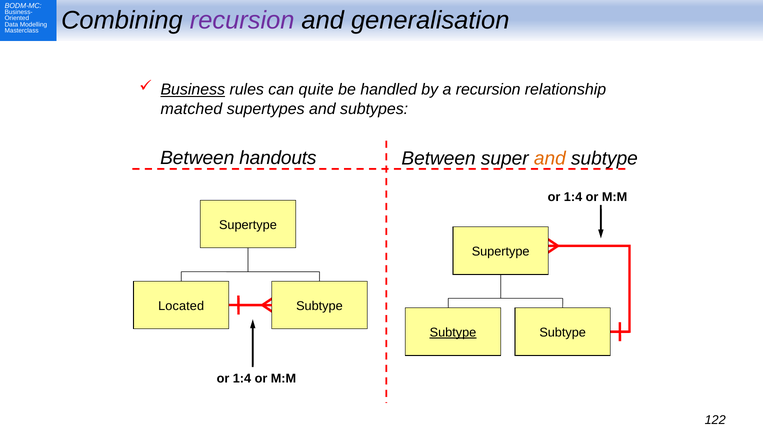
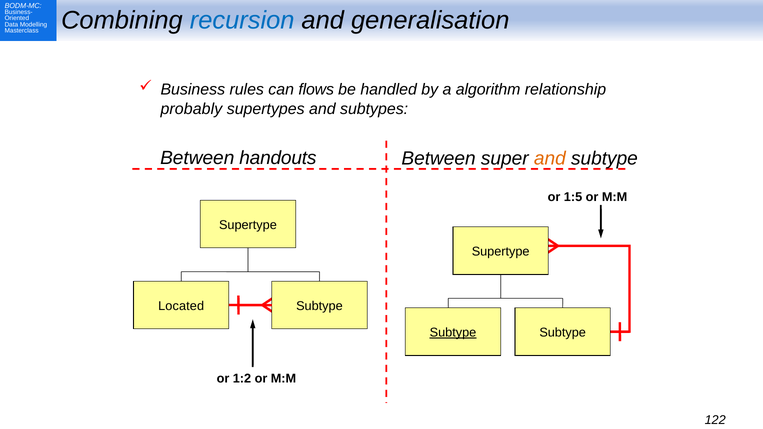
recursion at (242, 20) colour: purple -> blue
Business underline: present -> none
quite: quite -> flows
a recursion: recursion -> algorithm
matched: matched -> probably
1:4 at (573, 197): 1:4 -> 1:5
1:4 at (242, 379): 1:4 -> 1:2
